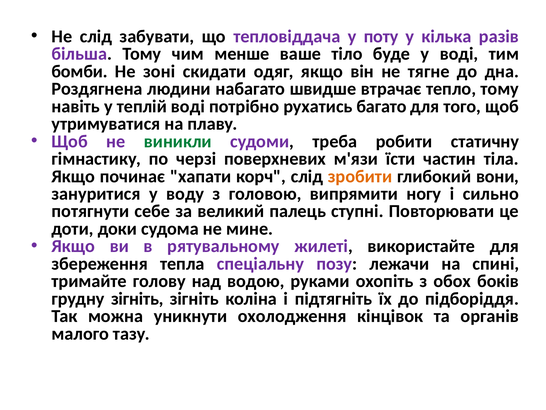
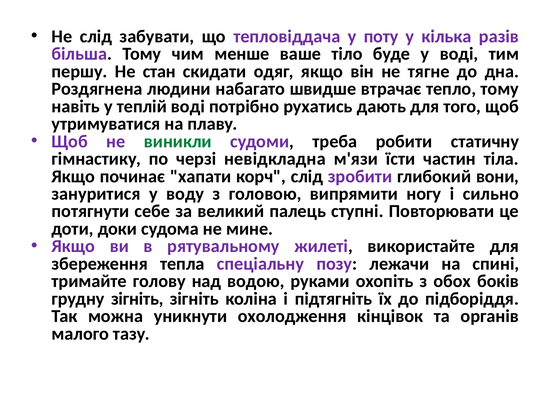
бомби: бомби -> першу
зоні: зоні -> стан
багато: багато -> дають
поверхневих: поверхневих -> невідкладна
зробити colour: orange -> purple
